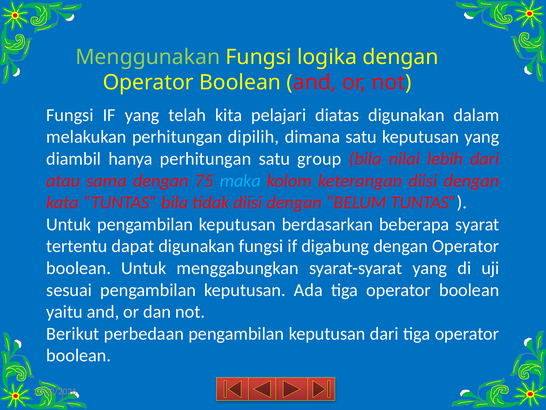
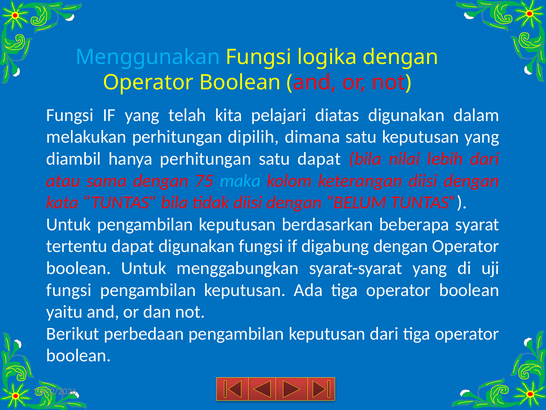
Menggunakan colour: light green -> light blue
satu group: group -> dapat
sesuai at (69, 290): sesuai -> fungsi
